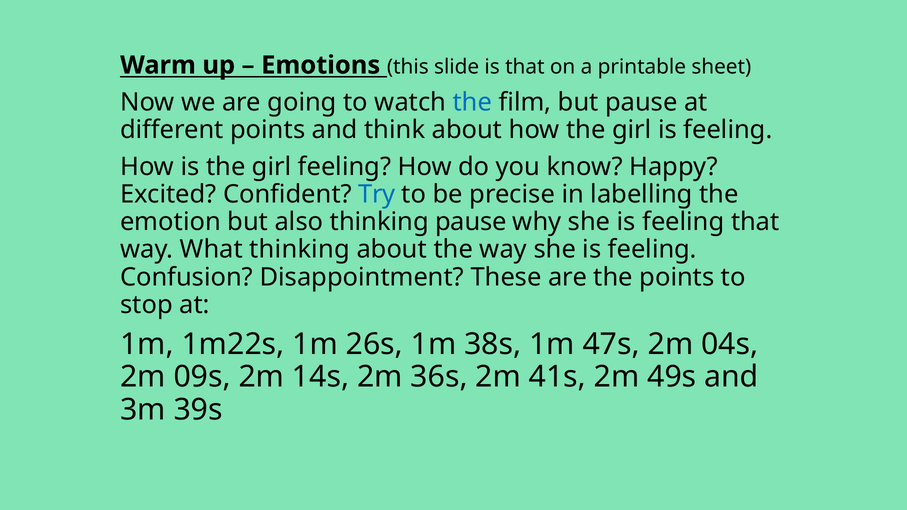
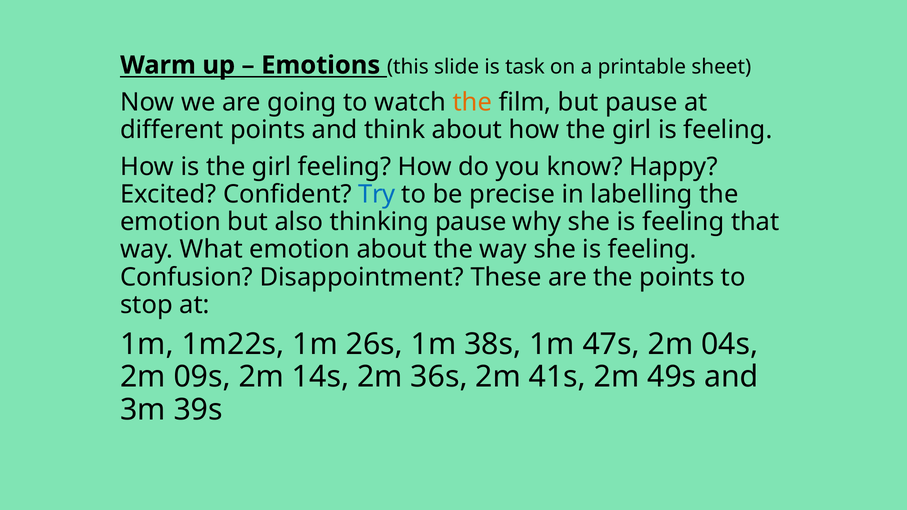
is that: that -> task
the at (472, 102) colour: blue -> orange
What thinking: thinking -> emotion
